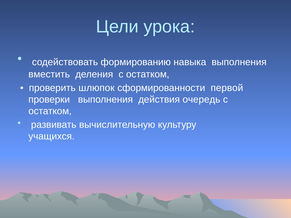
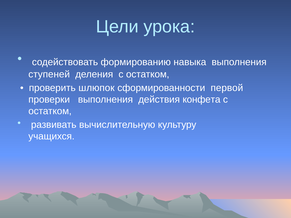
вместить: вместить -> ступеней
очередь: очередь -> конфета
